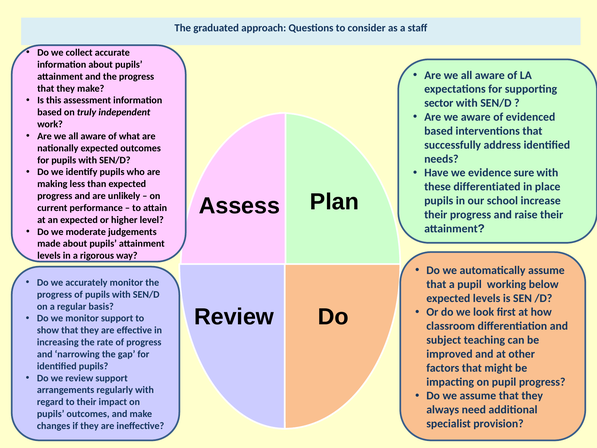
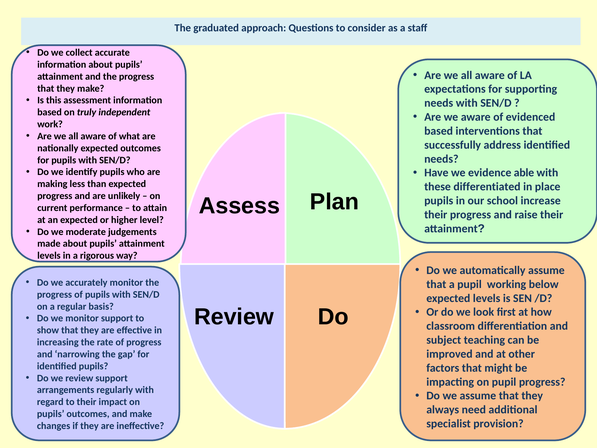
sector at (439, 103): sector -> needs
sure: sure -> able
